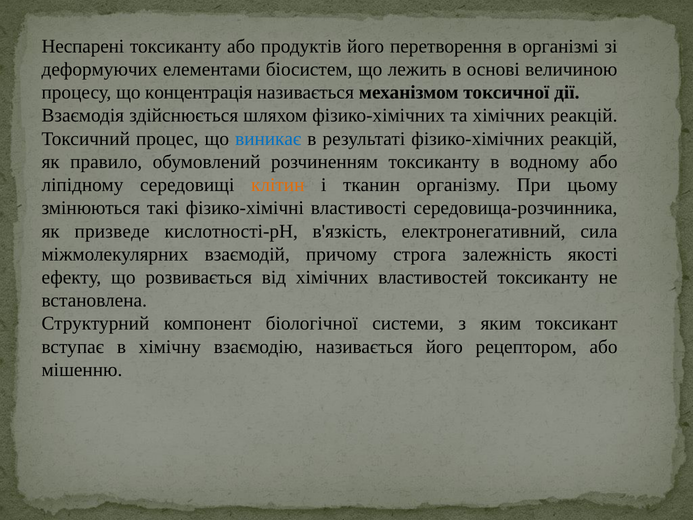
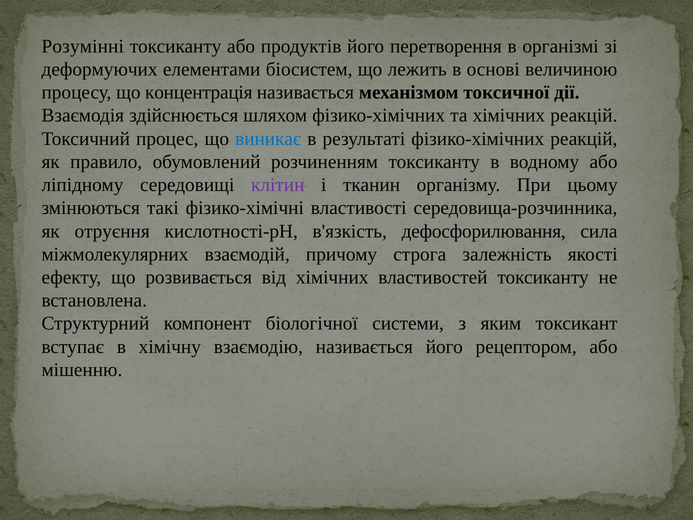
Неспарені: Неспарені -> Розумінні
клітин colour: orange -> purple
призведе: призведе -> отруєння
електронегативний: електронегативний -> дефосфорилювання
